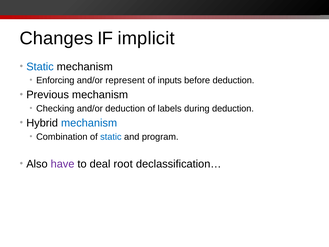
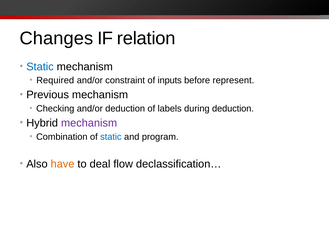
implicit: implicit -> relation
Enforcing: Enforcing -> Required
represent: represent -> constraint
before deduction: deduction -> represent
mechanism at (89, 123) colour: blue -> purple
have colour: purple -> orange
root: root -> flow
